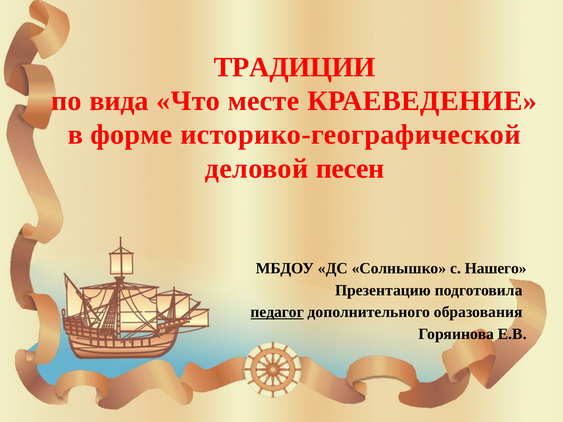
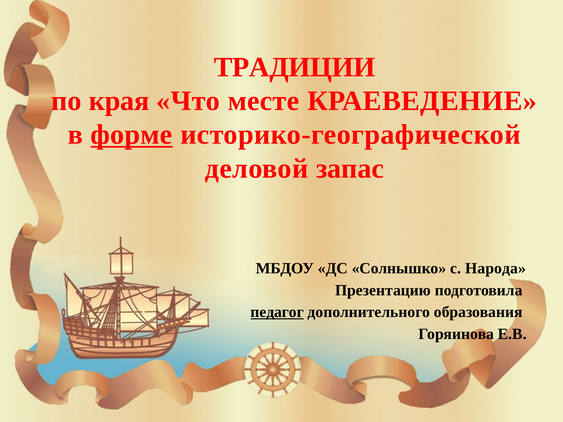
вида: вида -> края
форме underline: none -> present
песен: песен -> запас
Нашего: Нашего -> Народа
